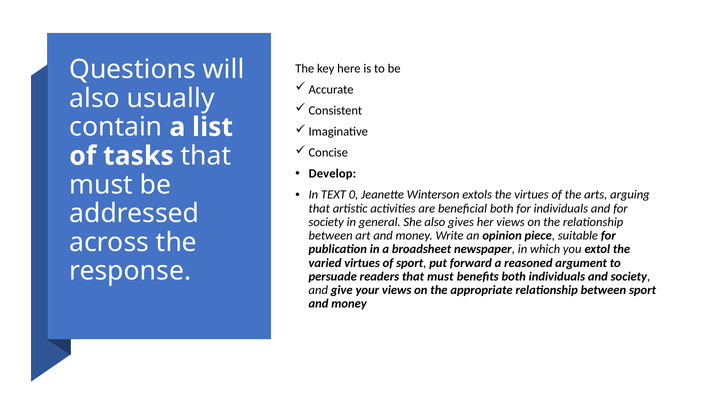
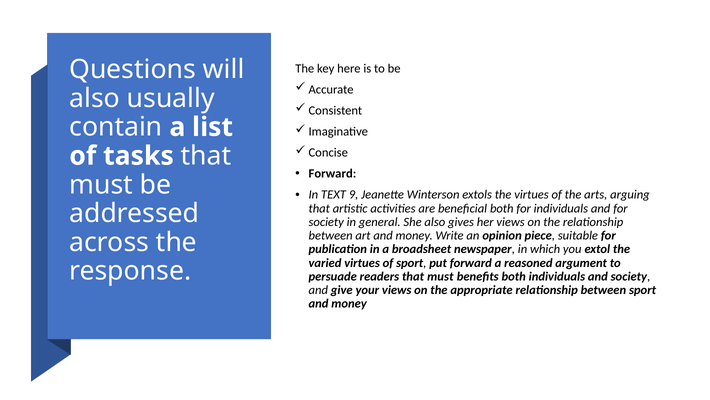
Develop at (332, 174): Develop -> Forward
0: 0 -> 9
